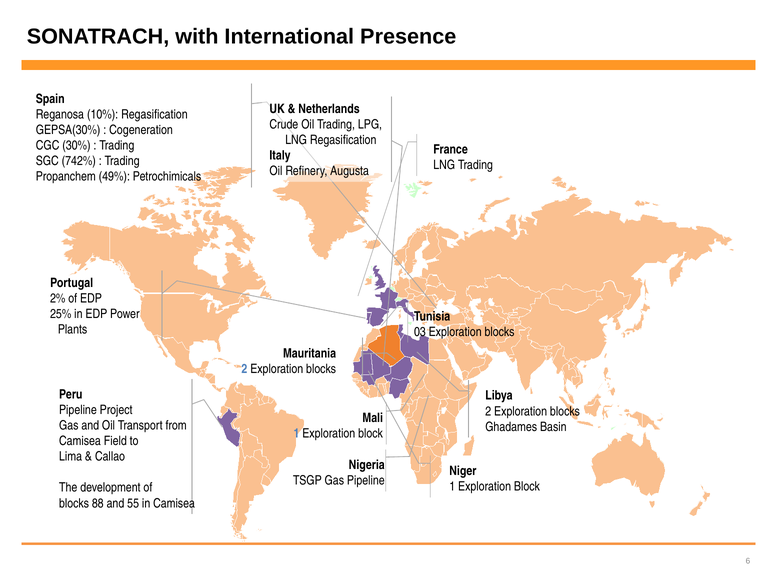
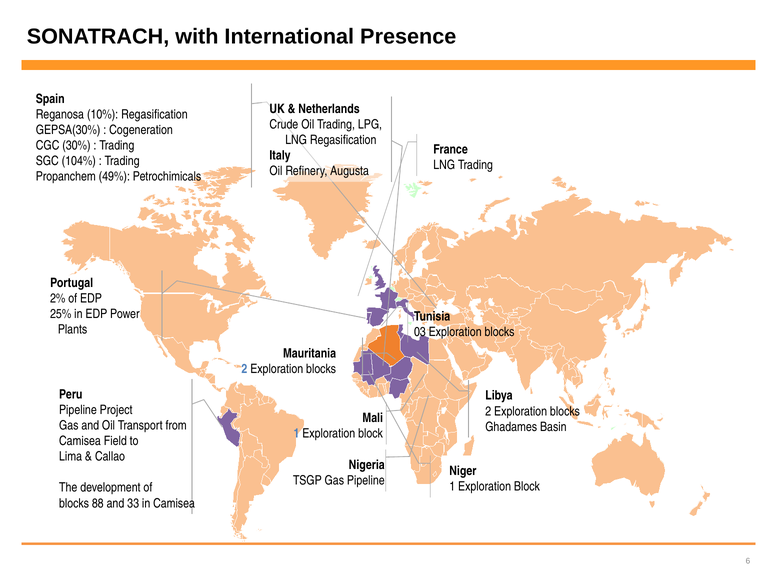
742%: 742% -> 104%
55: 55 -> 33
